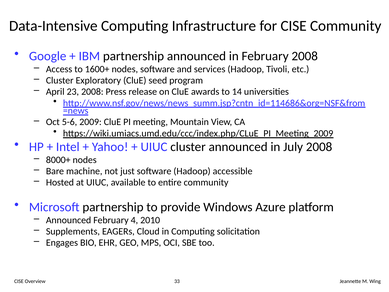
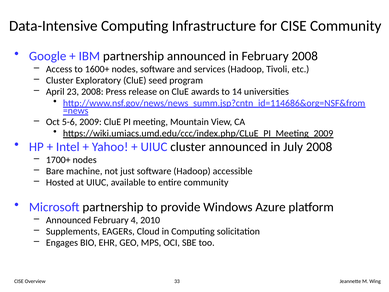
8000+: 8000+ -> 1700+
